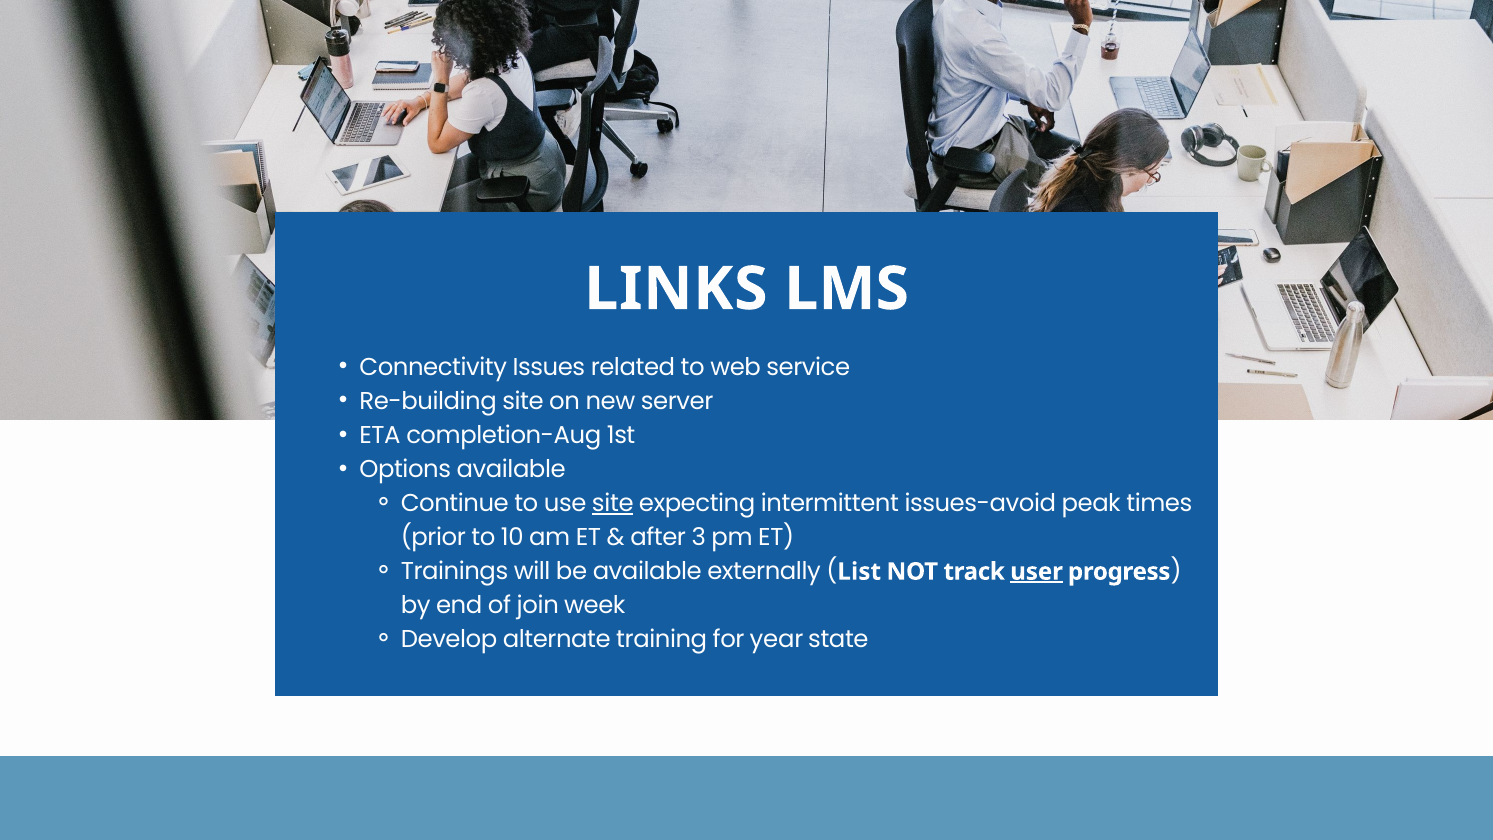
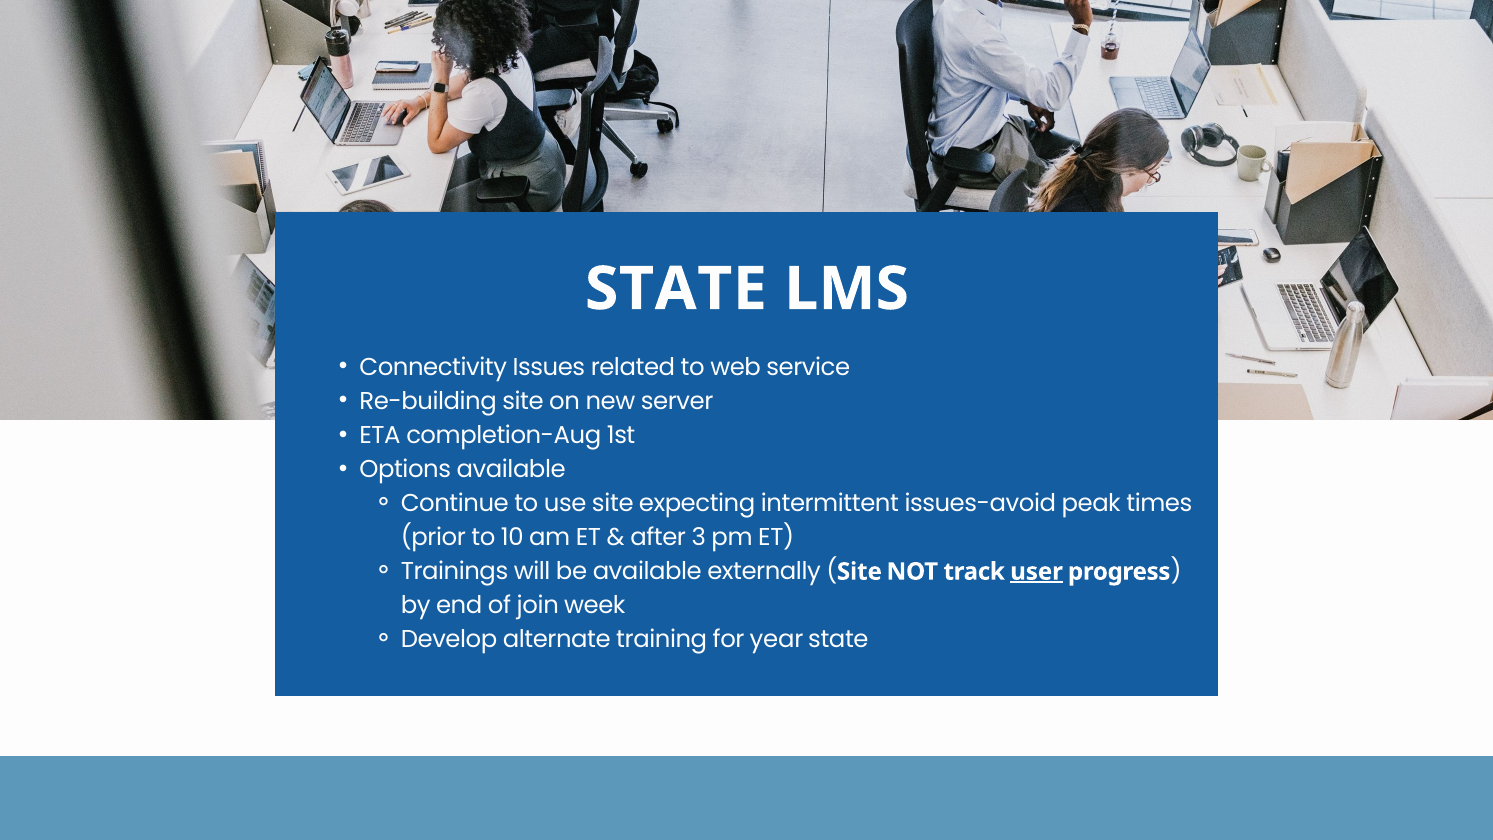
LINKS at (676, 289): LINKS -> STATE
site at (613, 503) underline: present -> none
List at (859, 572): List -> Site
